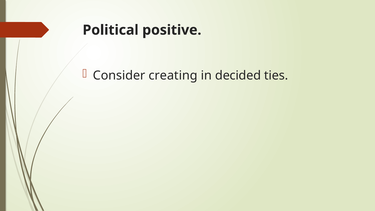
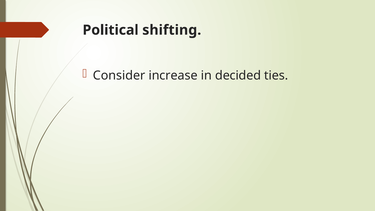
positive: positive -> shifting
creating: creating -> increase
